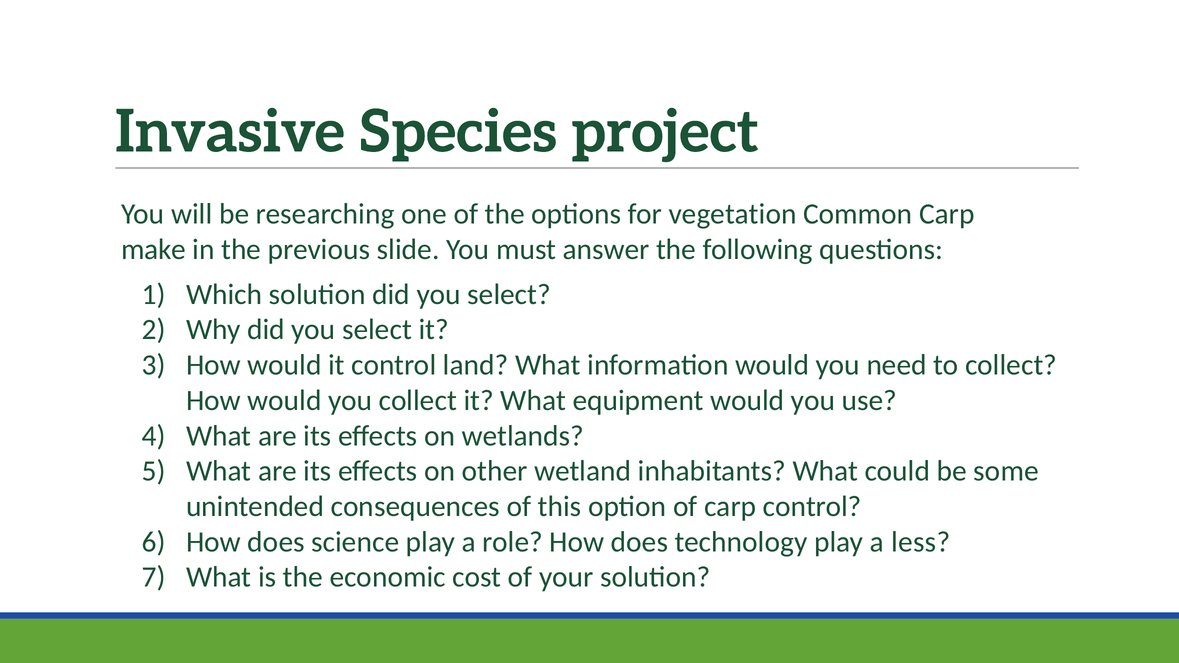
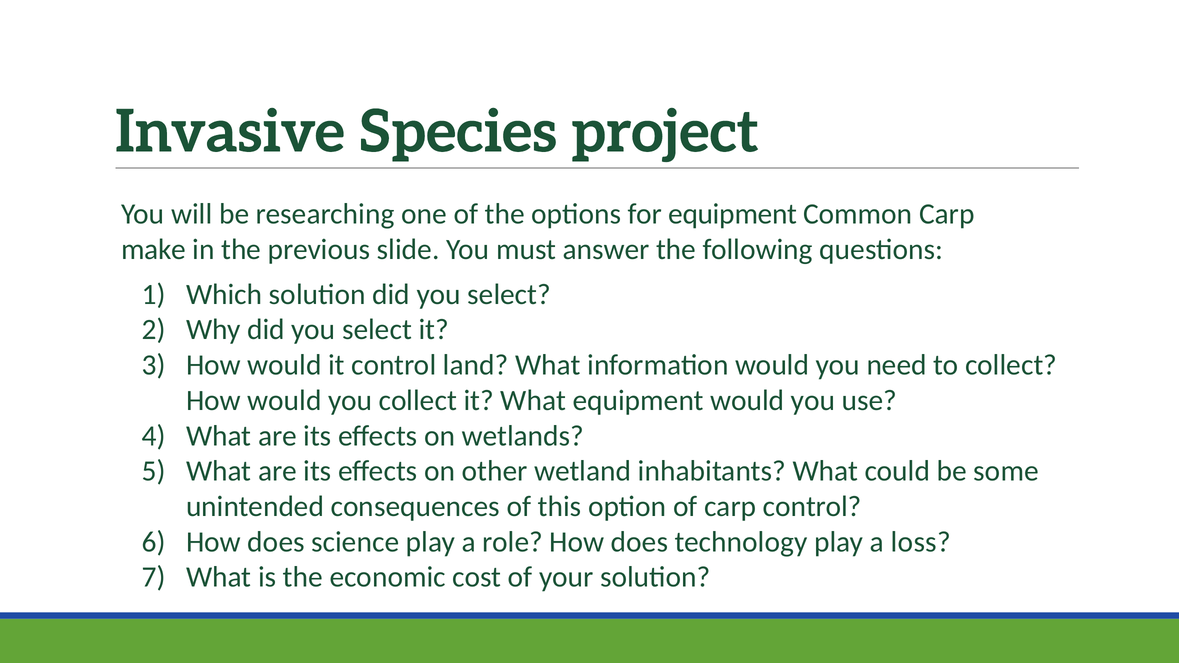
for vegetation: vegetation -> equipment
less: less -> loss
